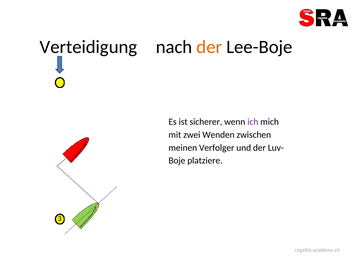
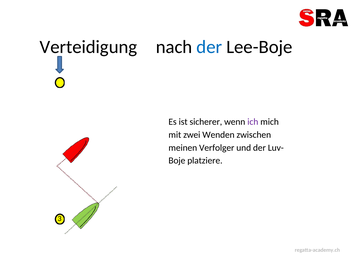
der at (209, 47) colour: orange -> blue
